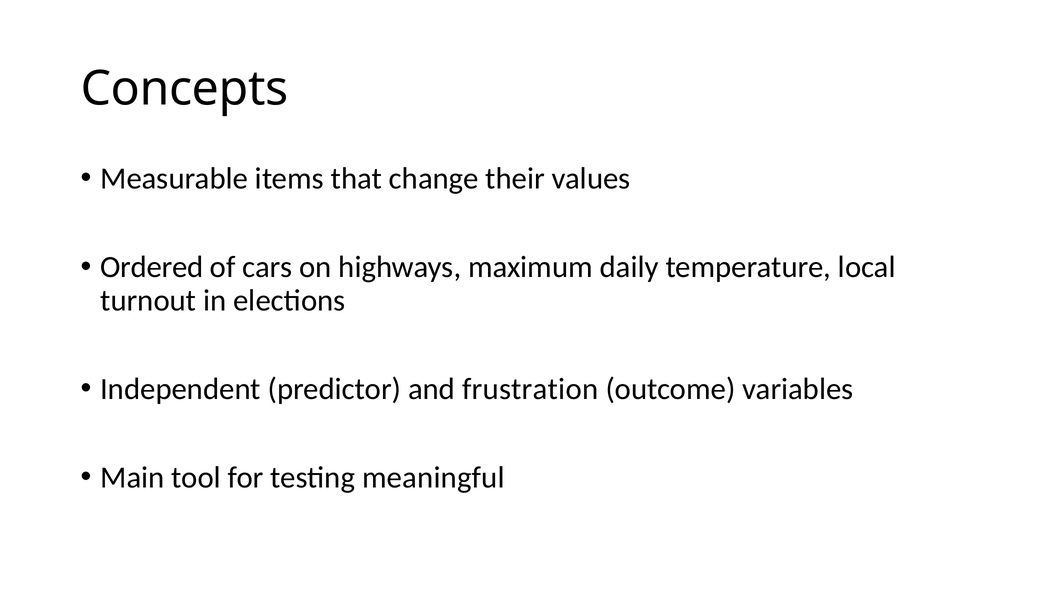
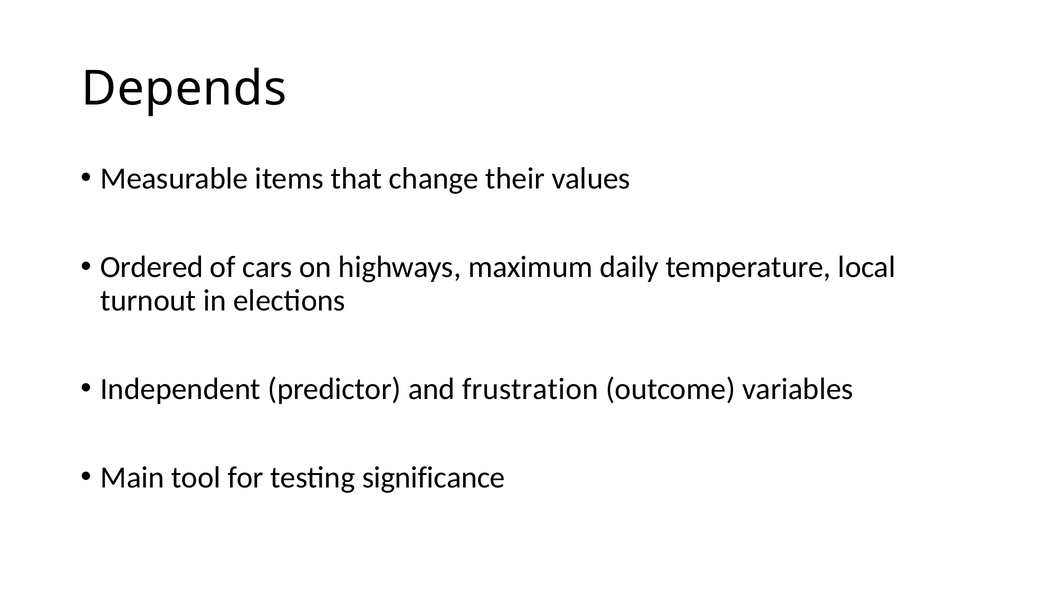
Concepts: Concepts -> Depends
meaningful: meaningful -> significance
